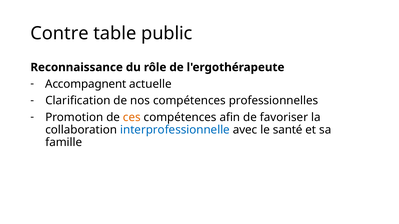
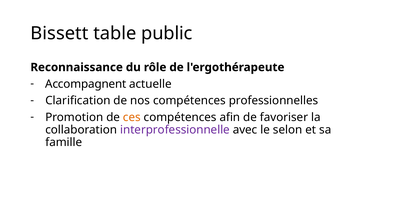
Contre: Contre -> Bissett
interprofessionnelle colour: blue -> purple
santé: santé -> selon
